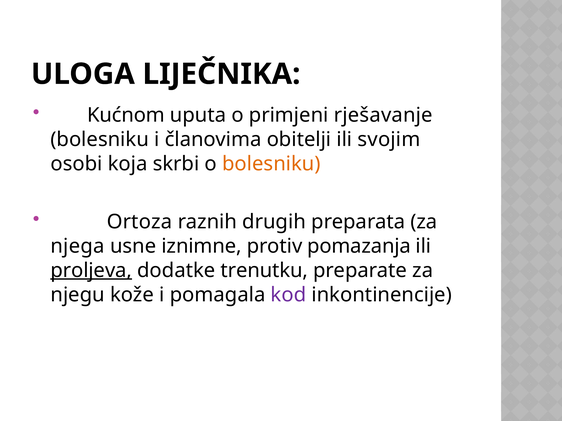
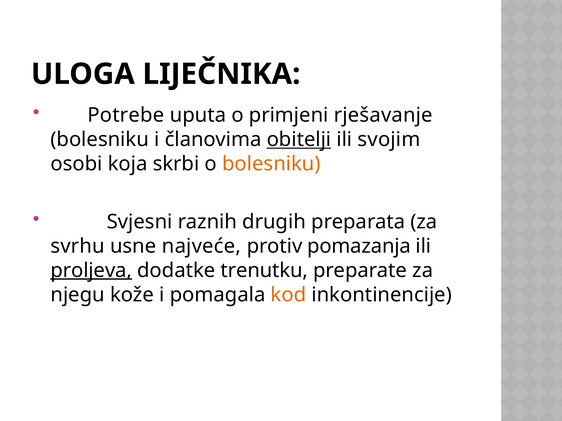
Kućnom: Kućnom -> Potrebe
obitelji underline: none -> present
Ortoza: Ortoza -> Svjesni
njega: njega -> svrhu
iznimne: iznimne -> najveće
kod colour: purple -> orange
